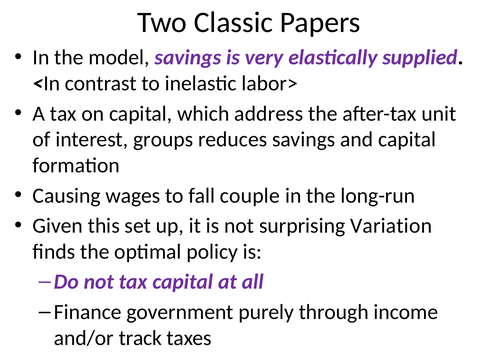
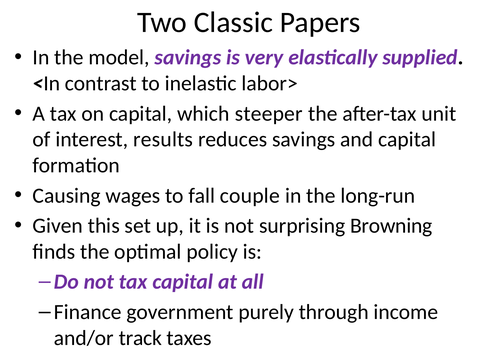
address: address -> steeper
groups: groups -> results
Variation: Variation -> Browning
